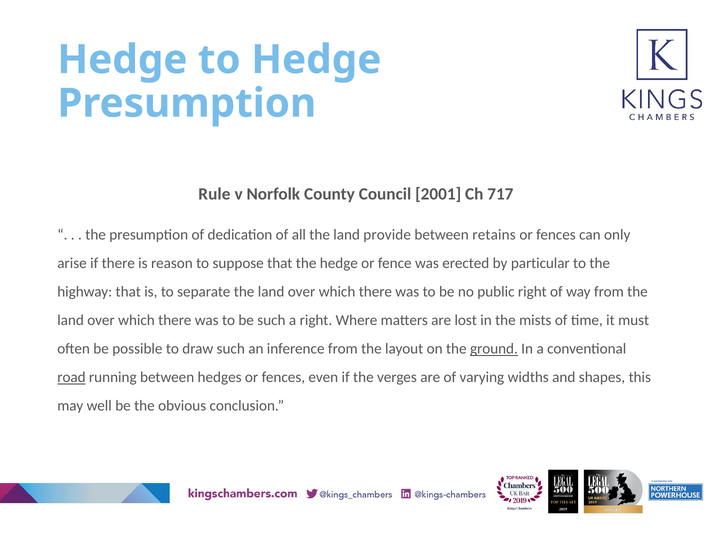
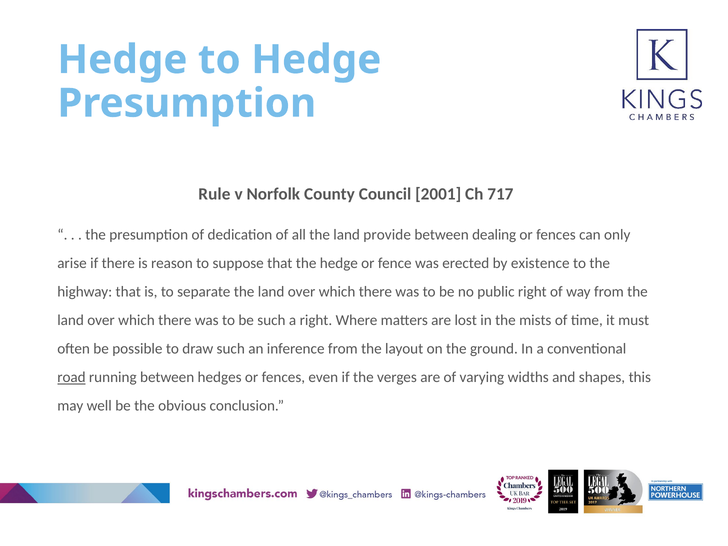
retains: retains -> dealing
particular: particular -> existence
ground underline: present -> none
